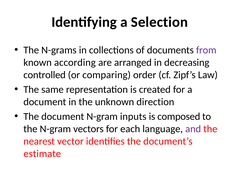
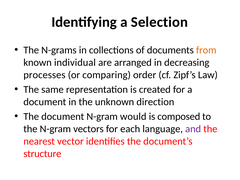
from colour: purple -> orange
according: according -> individual
controlled: controlled -> processes
inputs: inputs -> would
estimate: estimate -> structure
